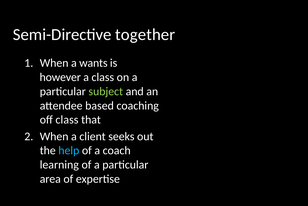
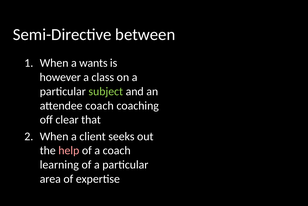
together: together -> between
attendee based: based -> coach
off class: class -> clear
help colour: light blue -> pink
